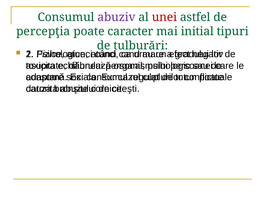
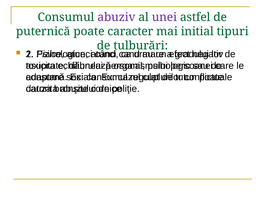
unei colour: red -> purple
percepţia: percepţia -> puternică
citeşti: citeşti -> poliţie
